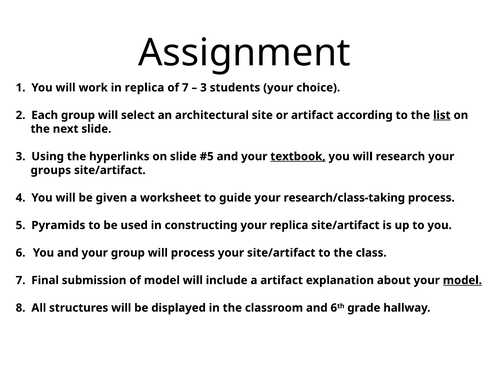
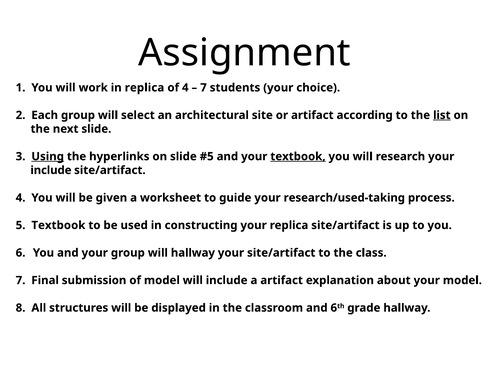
of 7: 7 -> 4
3 at (203, 88): 3 -> 7
Using underline: none -> present
groups at (51, 170): groups -> include
research/class-taking: research/class-taking -> research/used-taking
5 Pyramids: Pyramids -> Textbook
will process: process -> hallway
model at (462, 280) underline: present -> none
